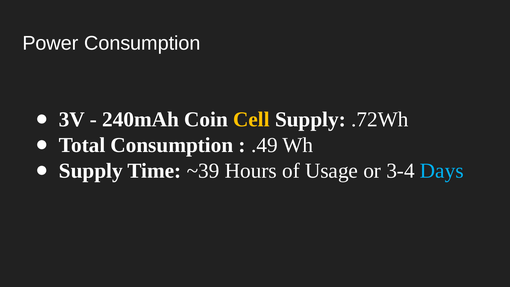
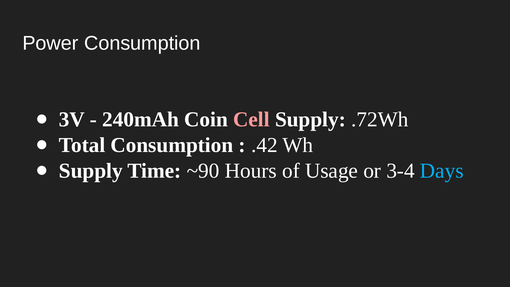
Cell colour: yellow -> pink
.49: .49 -> .42
~39: ~39 -> ~90
